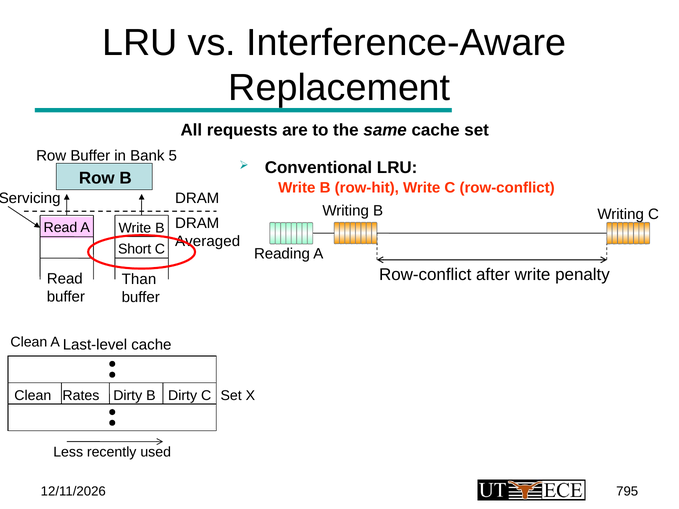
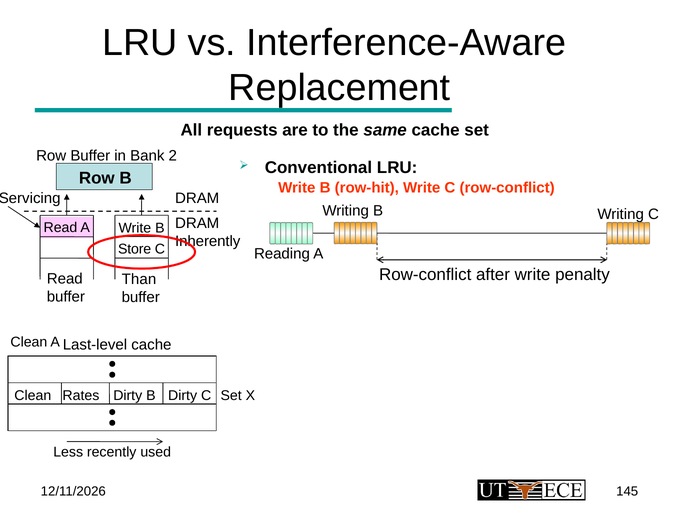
5: 5 -> 2
Averaged: Averaged -> Inherently
Short: Short -> Store
795: 795 -> 145
